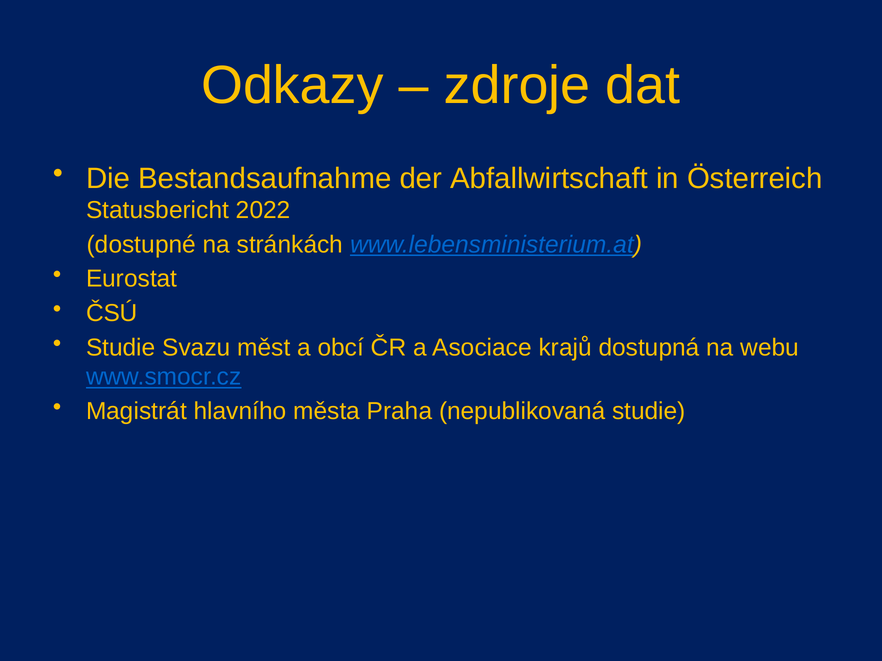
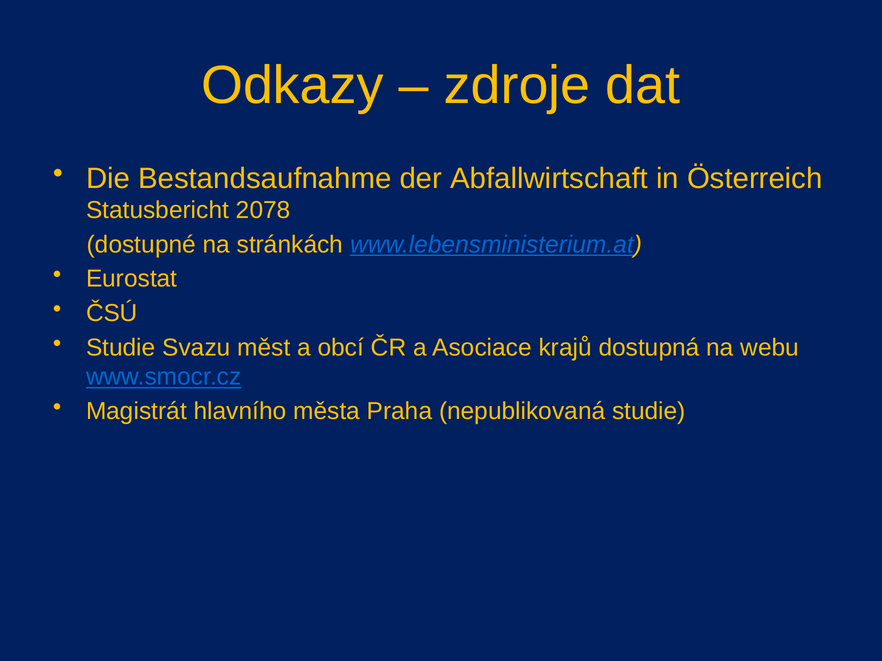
2022: 2022 -> 2078
